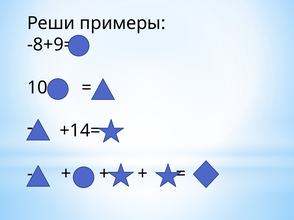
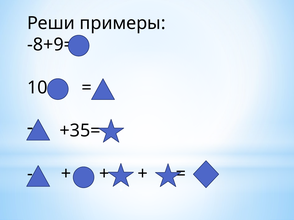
+14=: +14= -> +35=
